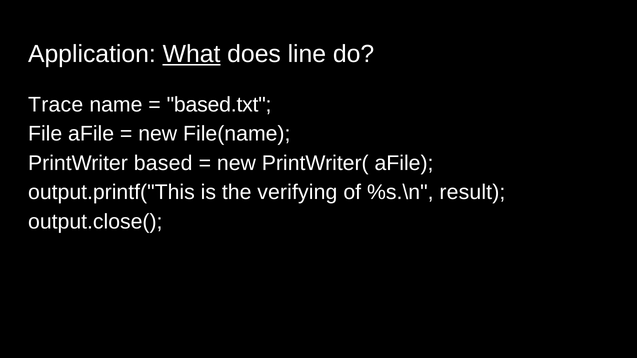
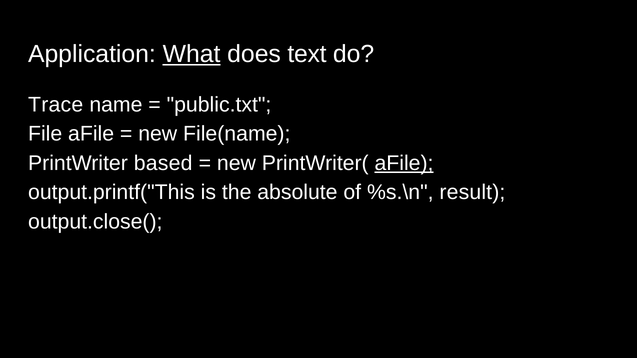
line: line -> text
based.txt: based.txt -> public.txt
aFile at (404, 163) underline: none -> present
verifying: verifying -> absolute
